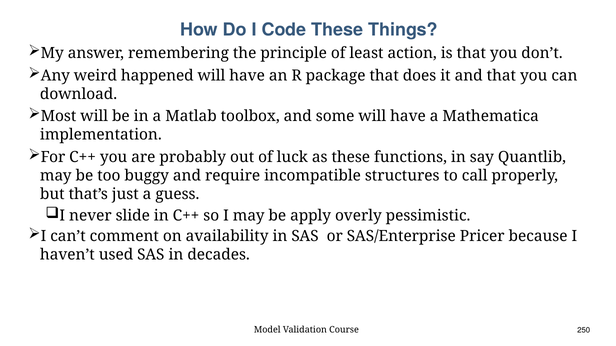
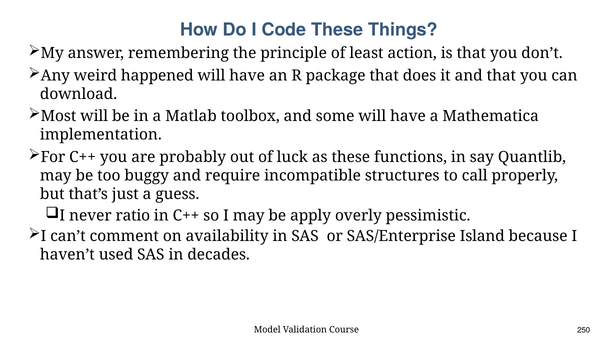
slide: slide -> ratio
Pricer: Pricer -> Island
